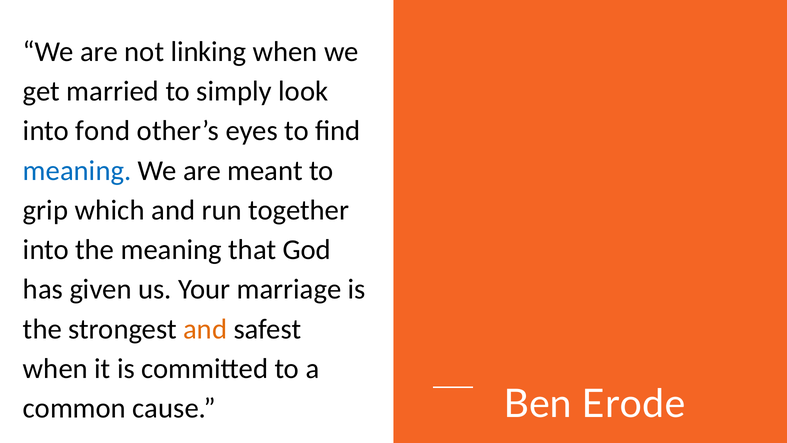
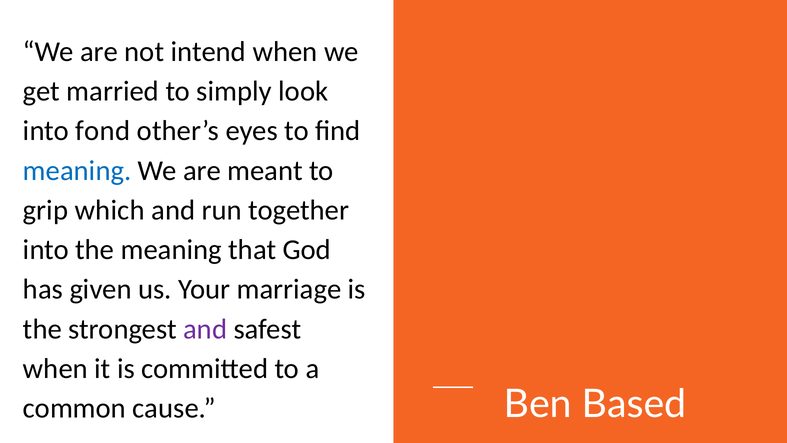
linking: linking -> intend
and at (205, 329) colour: orange -> purple
Erode: Erode -> Based
